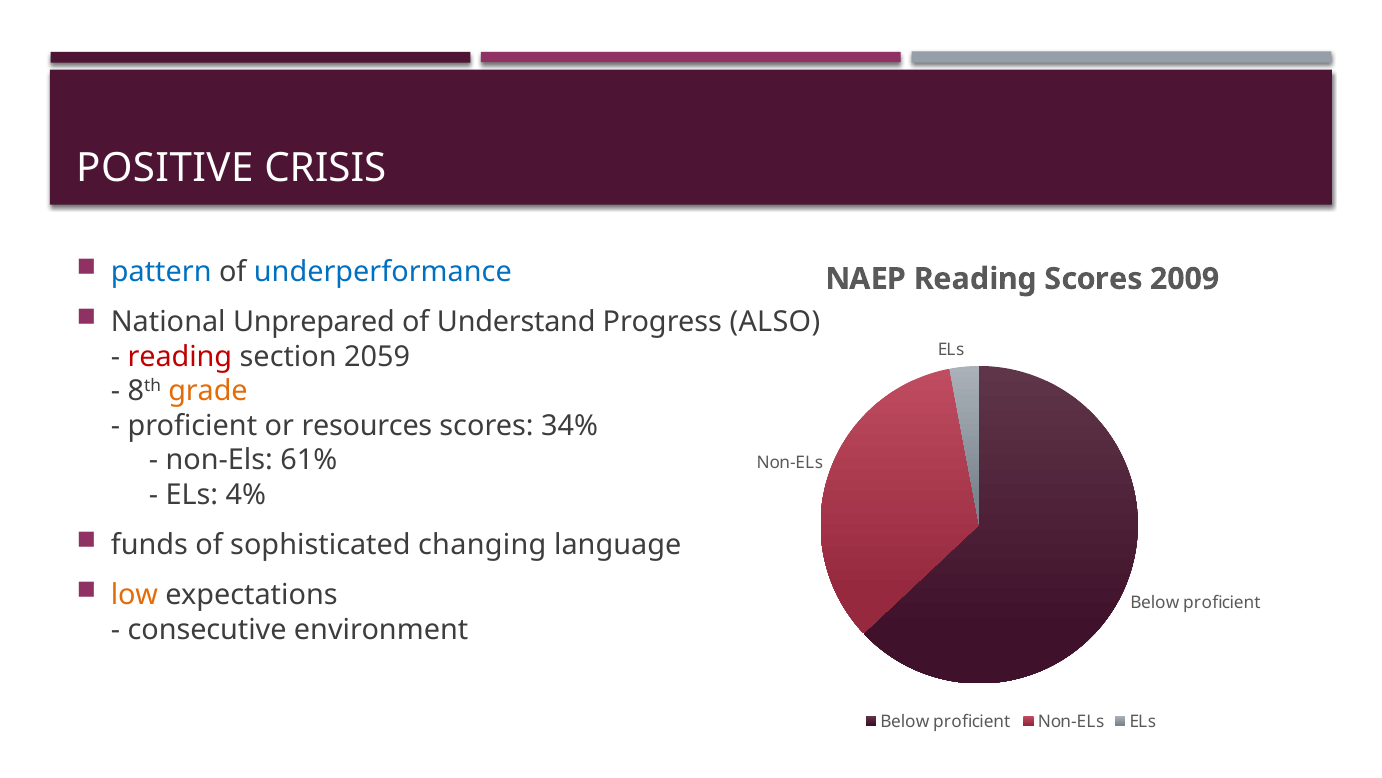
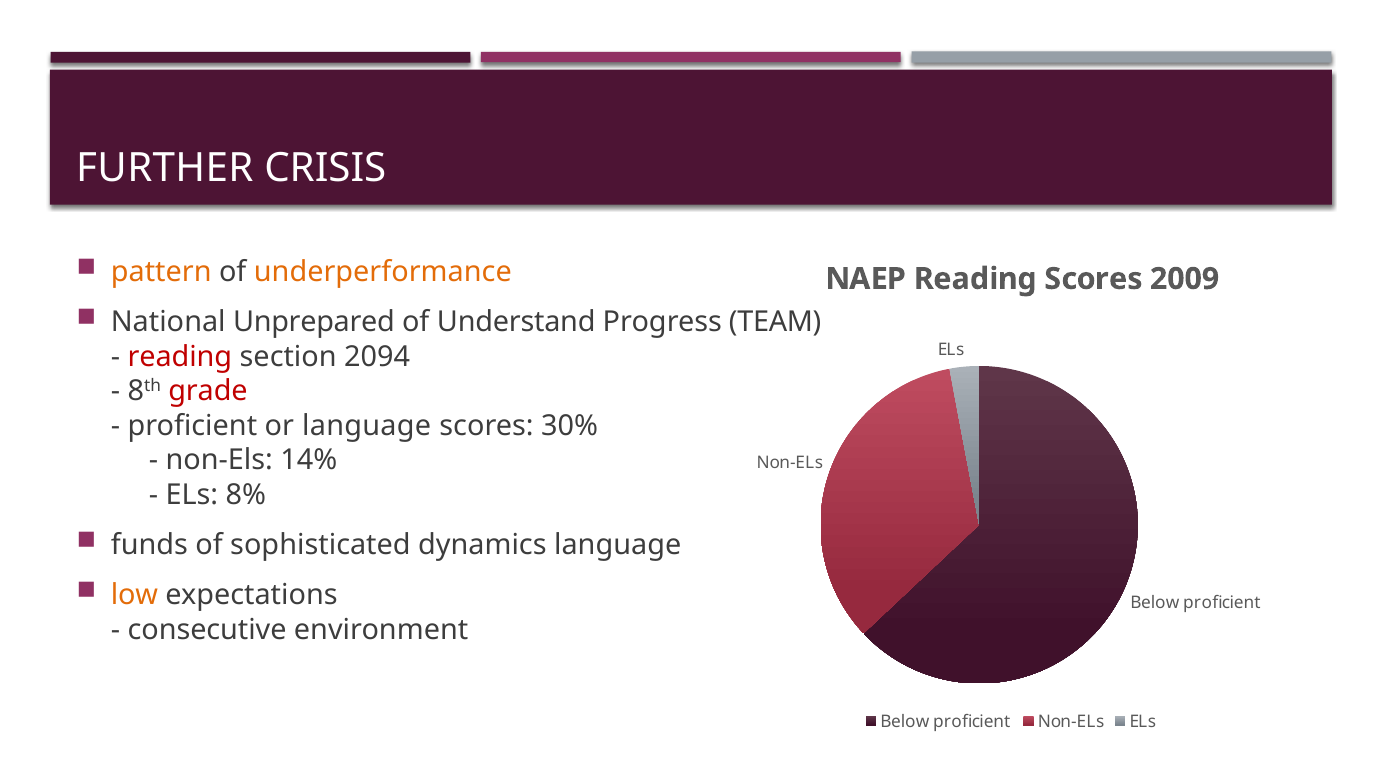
POSITIVE: POSITIVE -> FURTHER
pattern colour: blue -> orange
underperformance colour: blue -> orange
ALSO: ALSO -> TEAM
2059: 2059 -> 2094
grade colour: orange -> red
or resources: resources -> language
34%: 34% -> 30%
61%: 61% -> 14%
4%: 4% -> 8%
changing: changing -> dynamics
